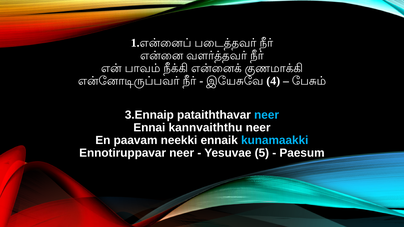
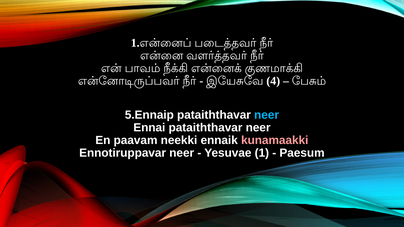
3.Ennaip: 3.Ennaip -> 5.Ennaip
Ennai kannvaiththu: kannvaiththu -> pataiththavar
kunamaakki colour: light blue -> pink
Yesuvae 5: 5 -> 1
